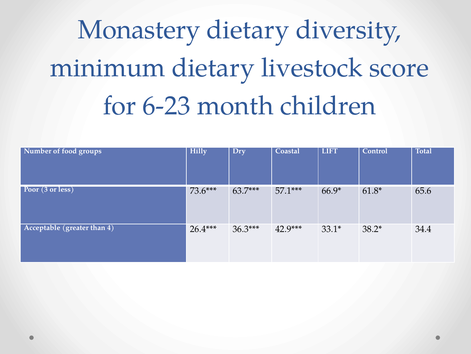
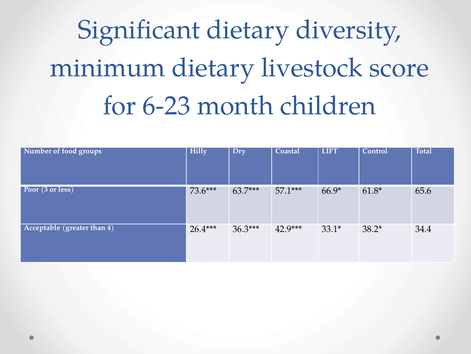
Monastery: Monastery -> Significant
